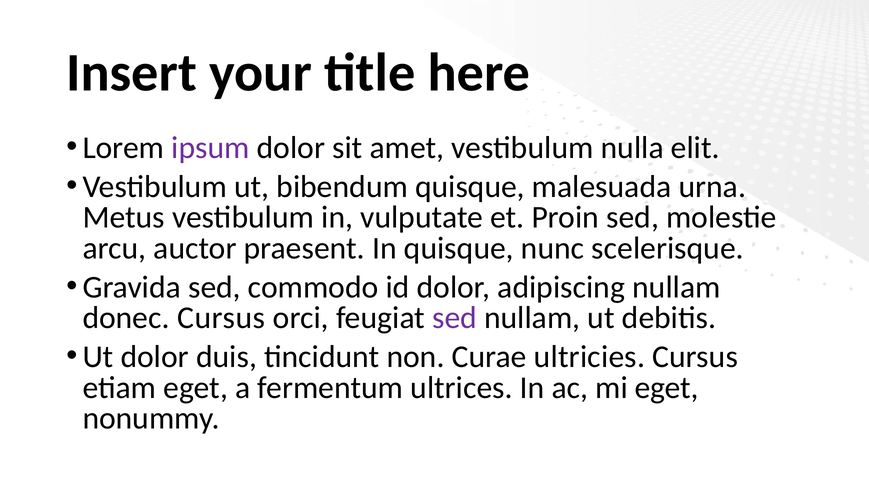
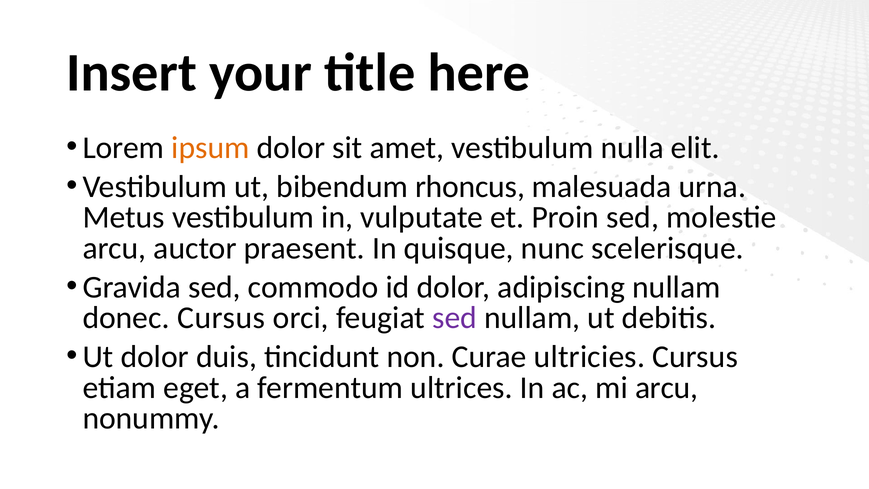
ipsum colour: purple -> orange
bibendum quisque: quisque -> rhoncus
mi eget: eget -> arcu
